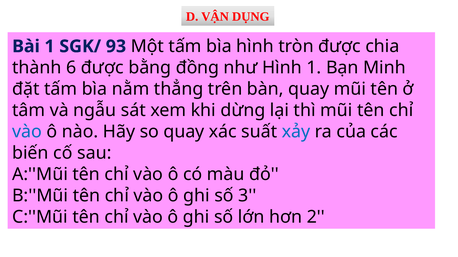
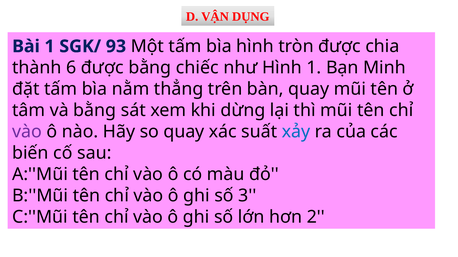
đồng: đồng -> chiếc
và ngẫu: ngẫu -> bằng
vào at (27, 132) colour: blue -> purple
